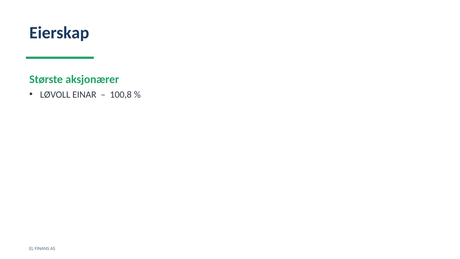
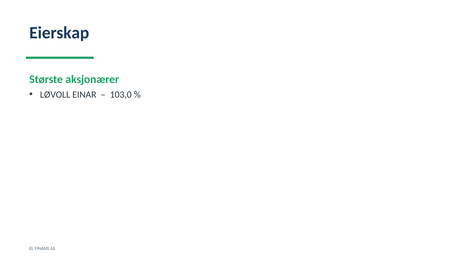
100,8: 100,8 -> 103,0
